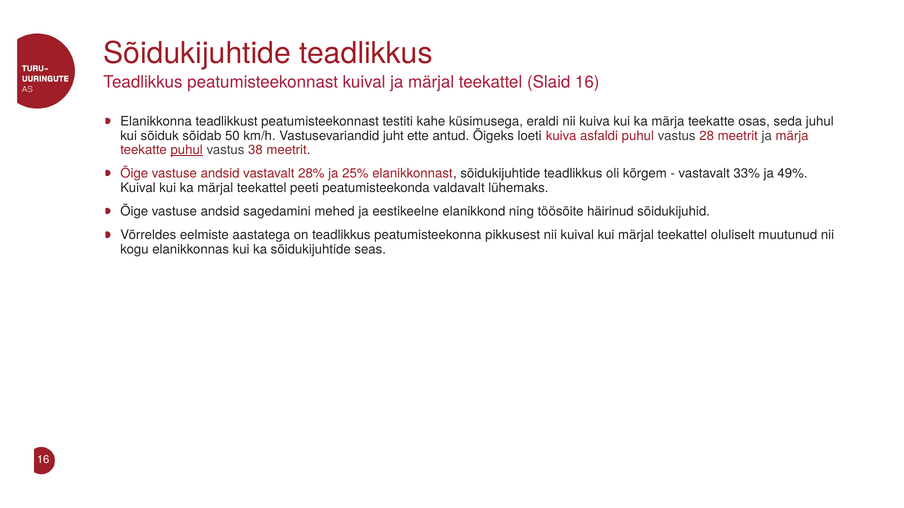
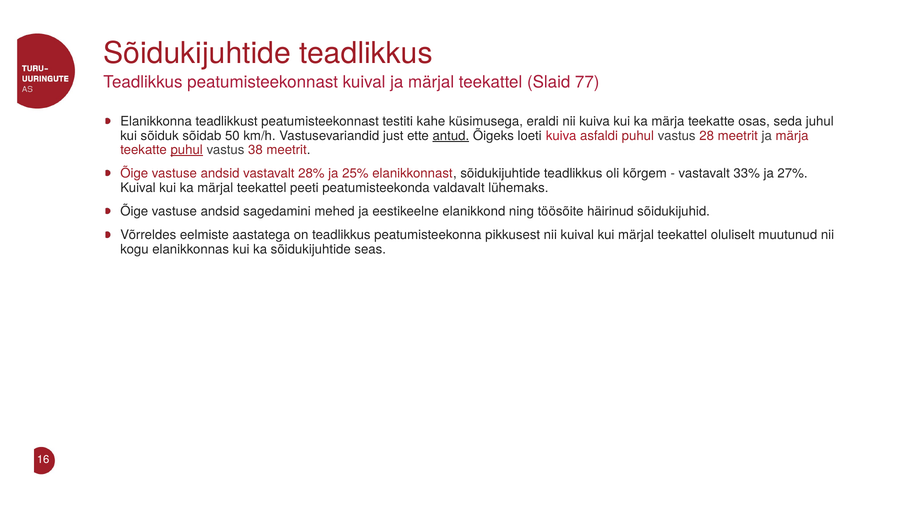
Slaid 16: 16 -> 77
juht: juht -> just
antud underline: none -> present
49%: 49% -> 27%
